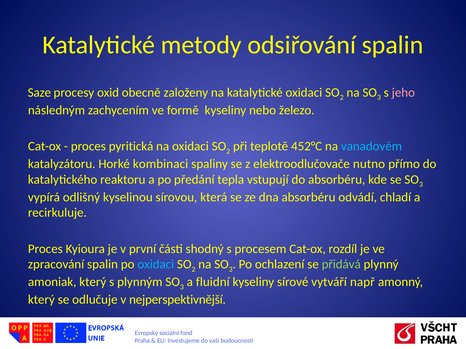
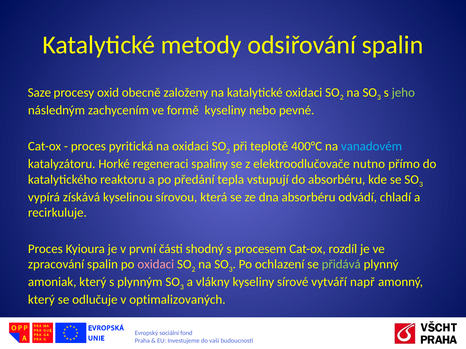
jeho colour: pink -> light green
železo: železo -> pevné
452°C: 452°C -> 400°C
kombinaci: kombinaci -> regeneraci
odlišný: odlišný -> získává
oxidaci at (156, 265) colour: light blue -> pink
fluidní: fluidní -> vlákny
nejperspektivnější: nejperspektivnější -> optimalizovaných
